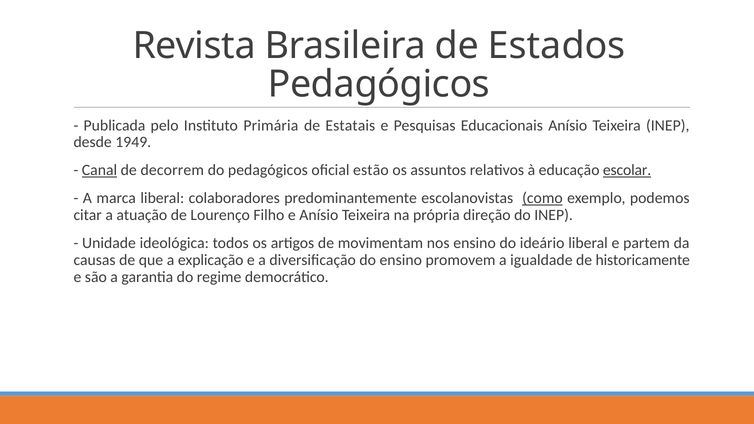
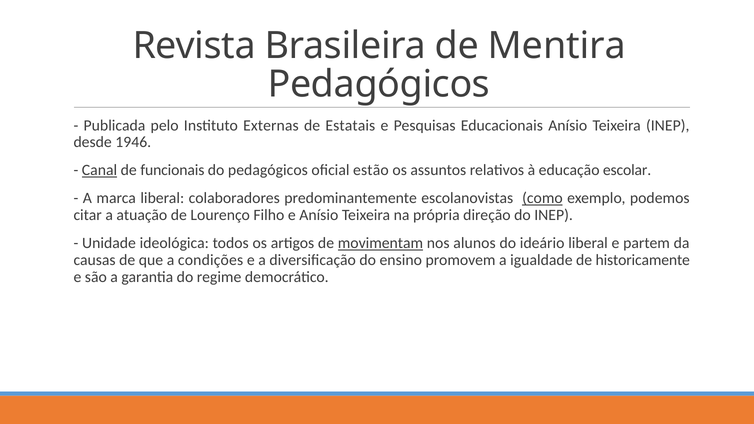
Estados: Estados -> Mentira
Primária: Primária -> Externas
1949: 1949 -> 1946
decorrem: decorrem -> funcionais
escolar underline: present -> none
movimentam underline: none -> present
nos ensino: ensino -> alunos
explicação: explicação -> condições
